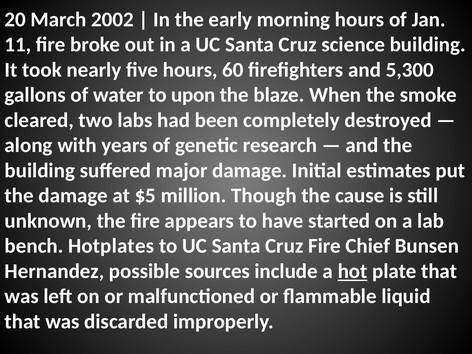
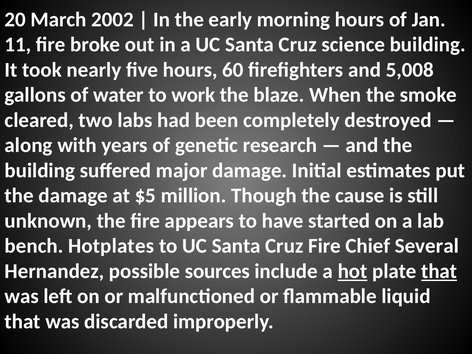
5,300: 5,300 -> 5,008
upon: upon -> work
Bunsen: Bunsen -> Several
that at (439, 271) underline: none -> present
